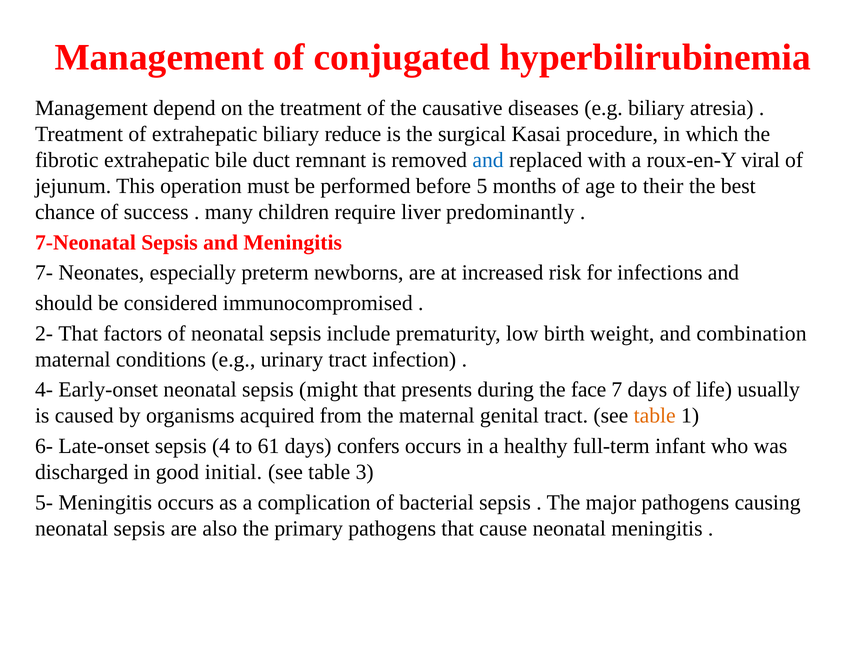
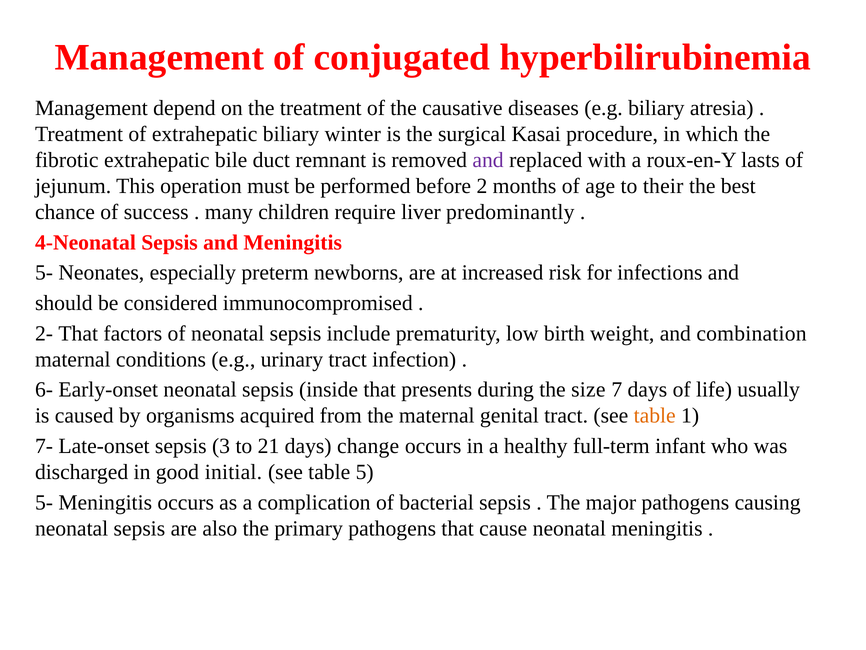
reduce: reduce -> winter
and at (488, 160) colour: blue -> purple
viral: viral -> lasts
5: 5 -> 2
7-Neonatal: 7-Neonatal -> 4-Neonatal
7- at (44, 273): 7- -> 5-
4-: 4- -> 6-
might: might -> inside
face: face -> size
6-: 6- -> 7-
4: 4 -> 3
61: 61 -> 21
confers: confers -> change
3: 3 -> 5
